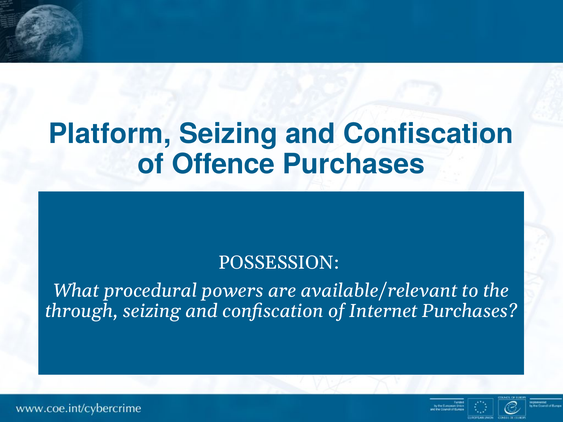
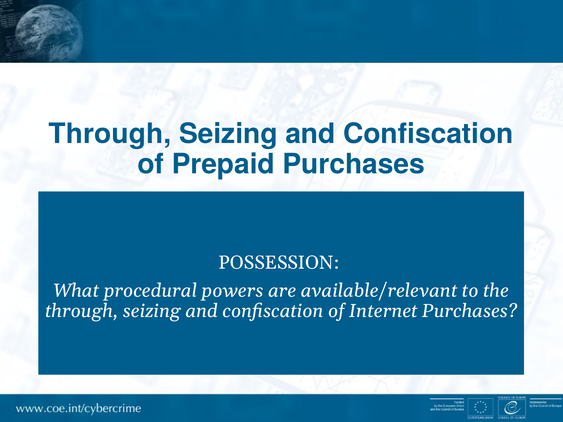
Platform at (110, 134): Platform -> Through
Offence: Offence -> Prepaid
